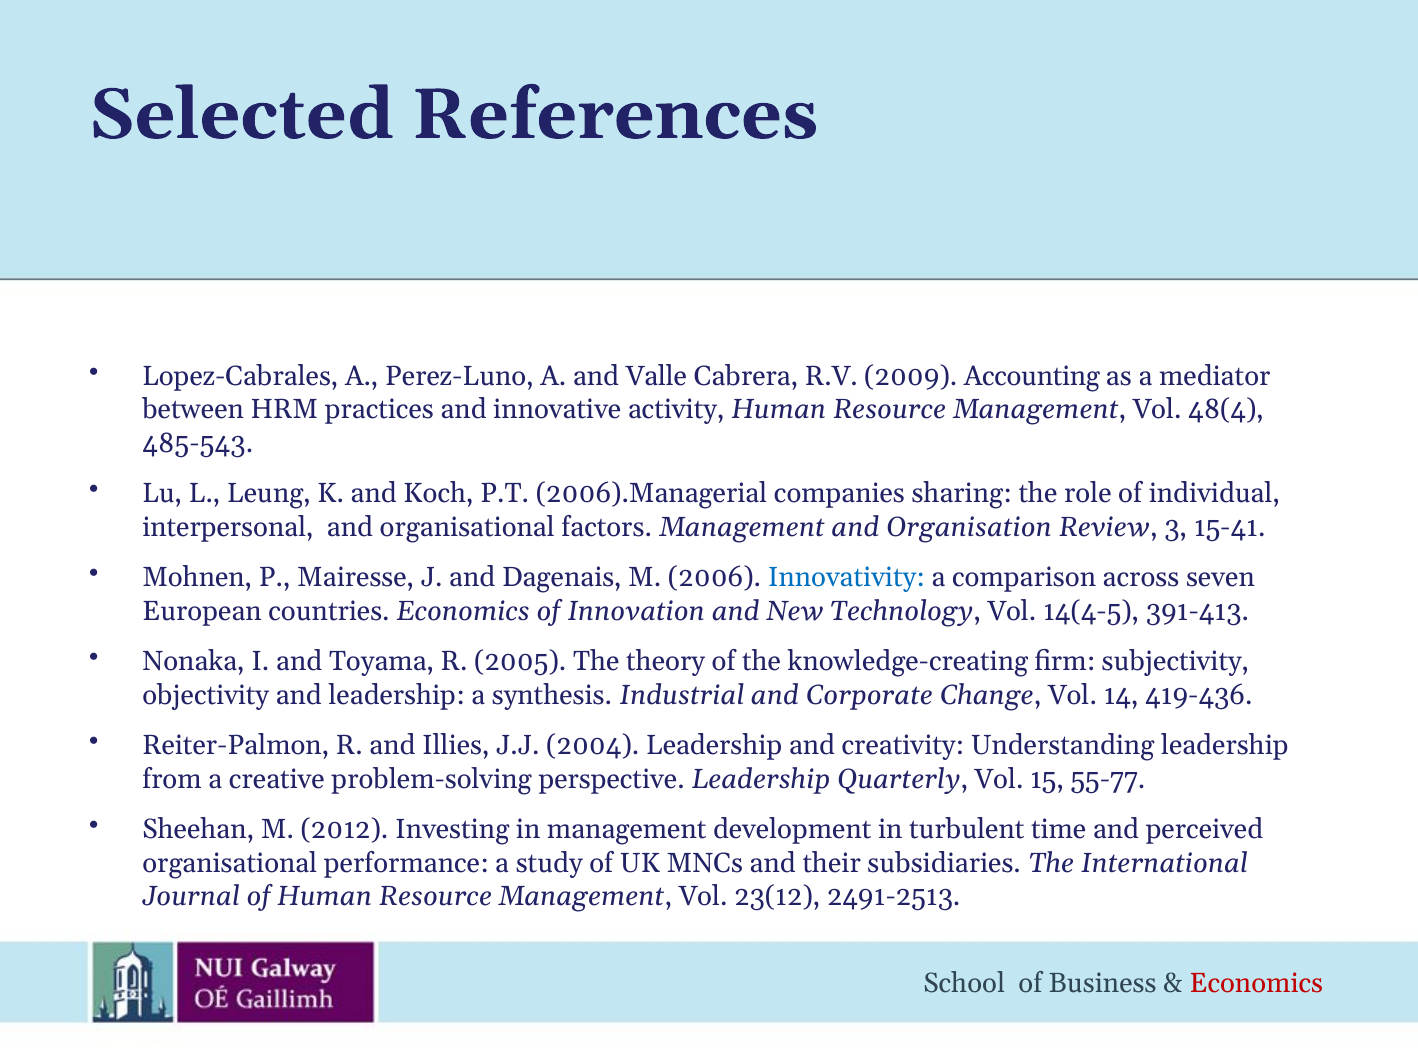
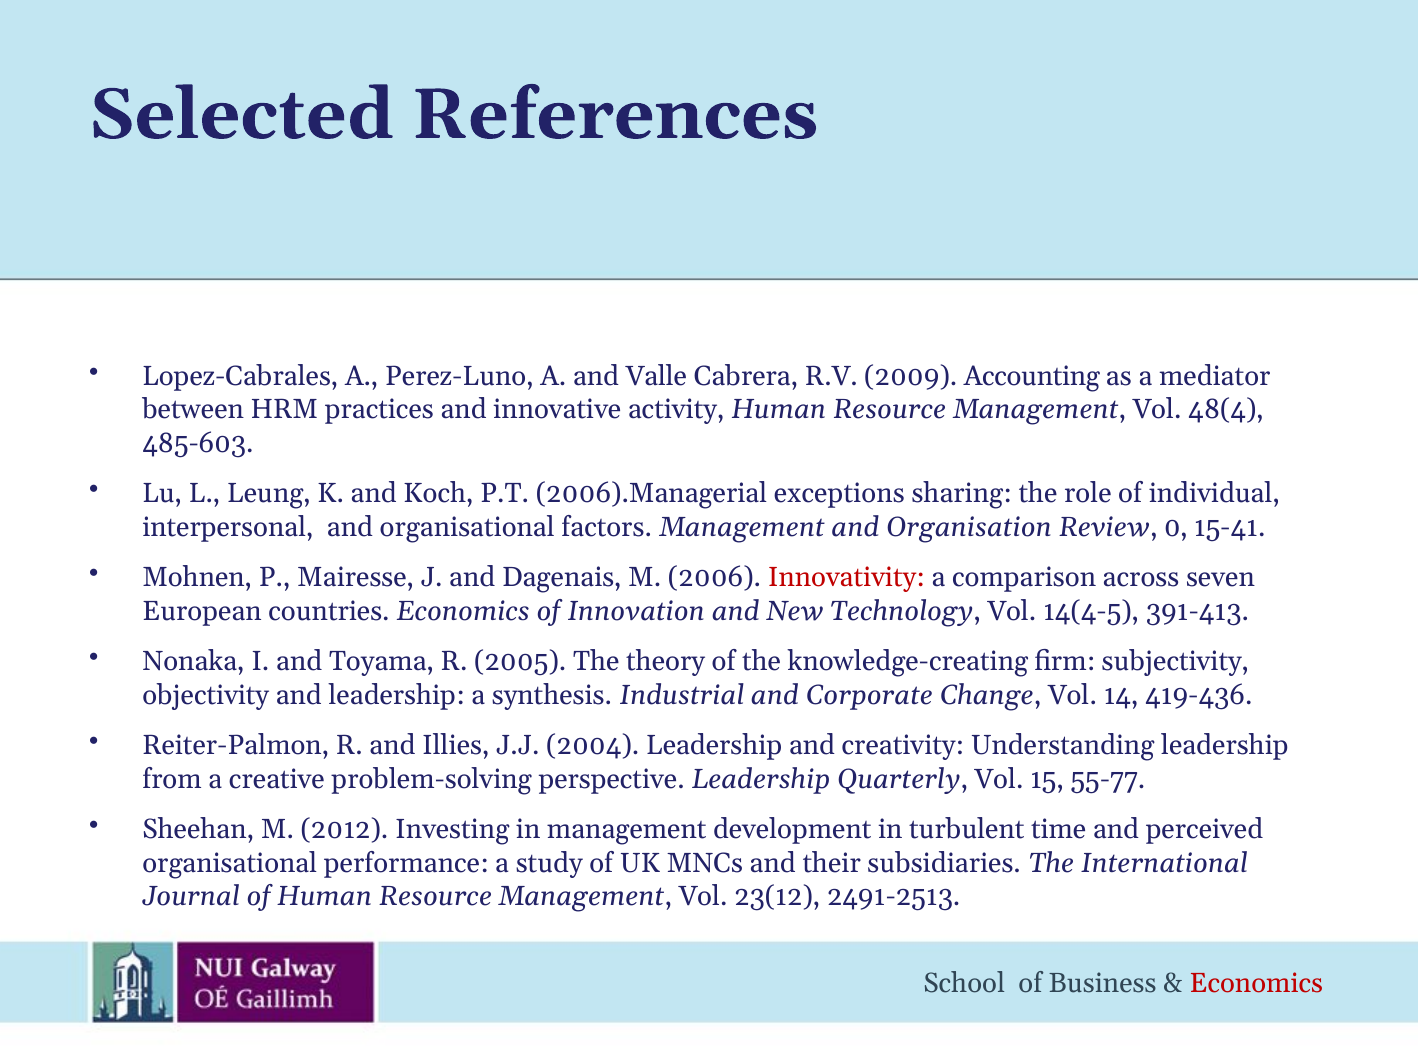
485-543: 485-543 -> 485-603
companies: companies -> exceptions
3: 3 -> 0
Innovativity colour: blue -> red
